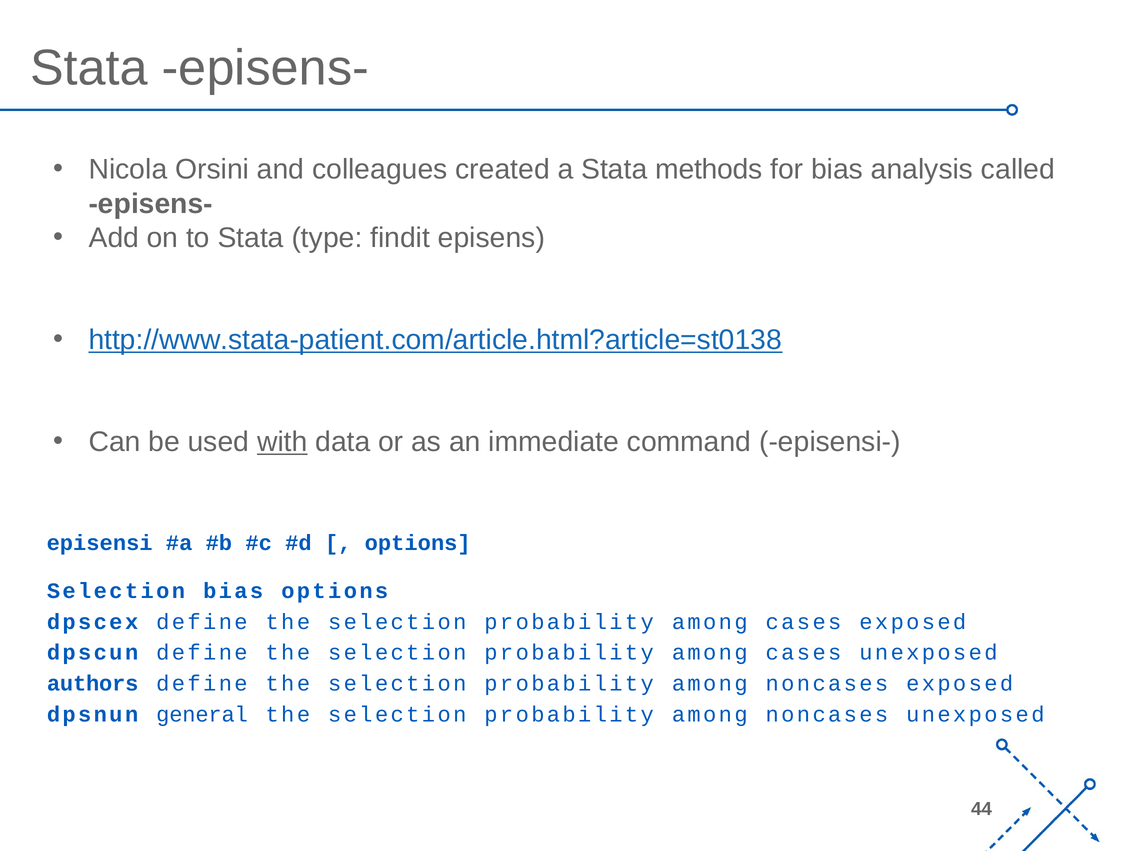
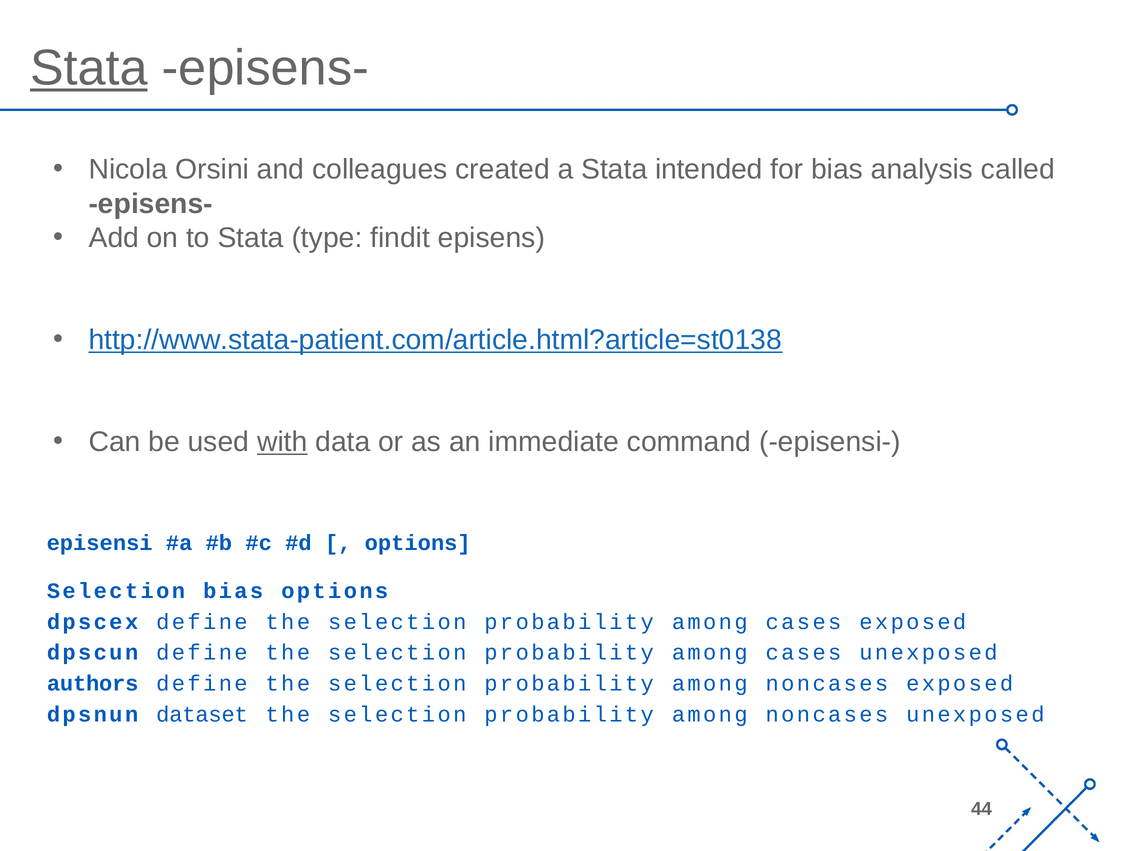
Stata at (89, 68) underline: none -> present
methods: methods -> intended
general: general -> dataset
